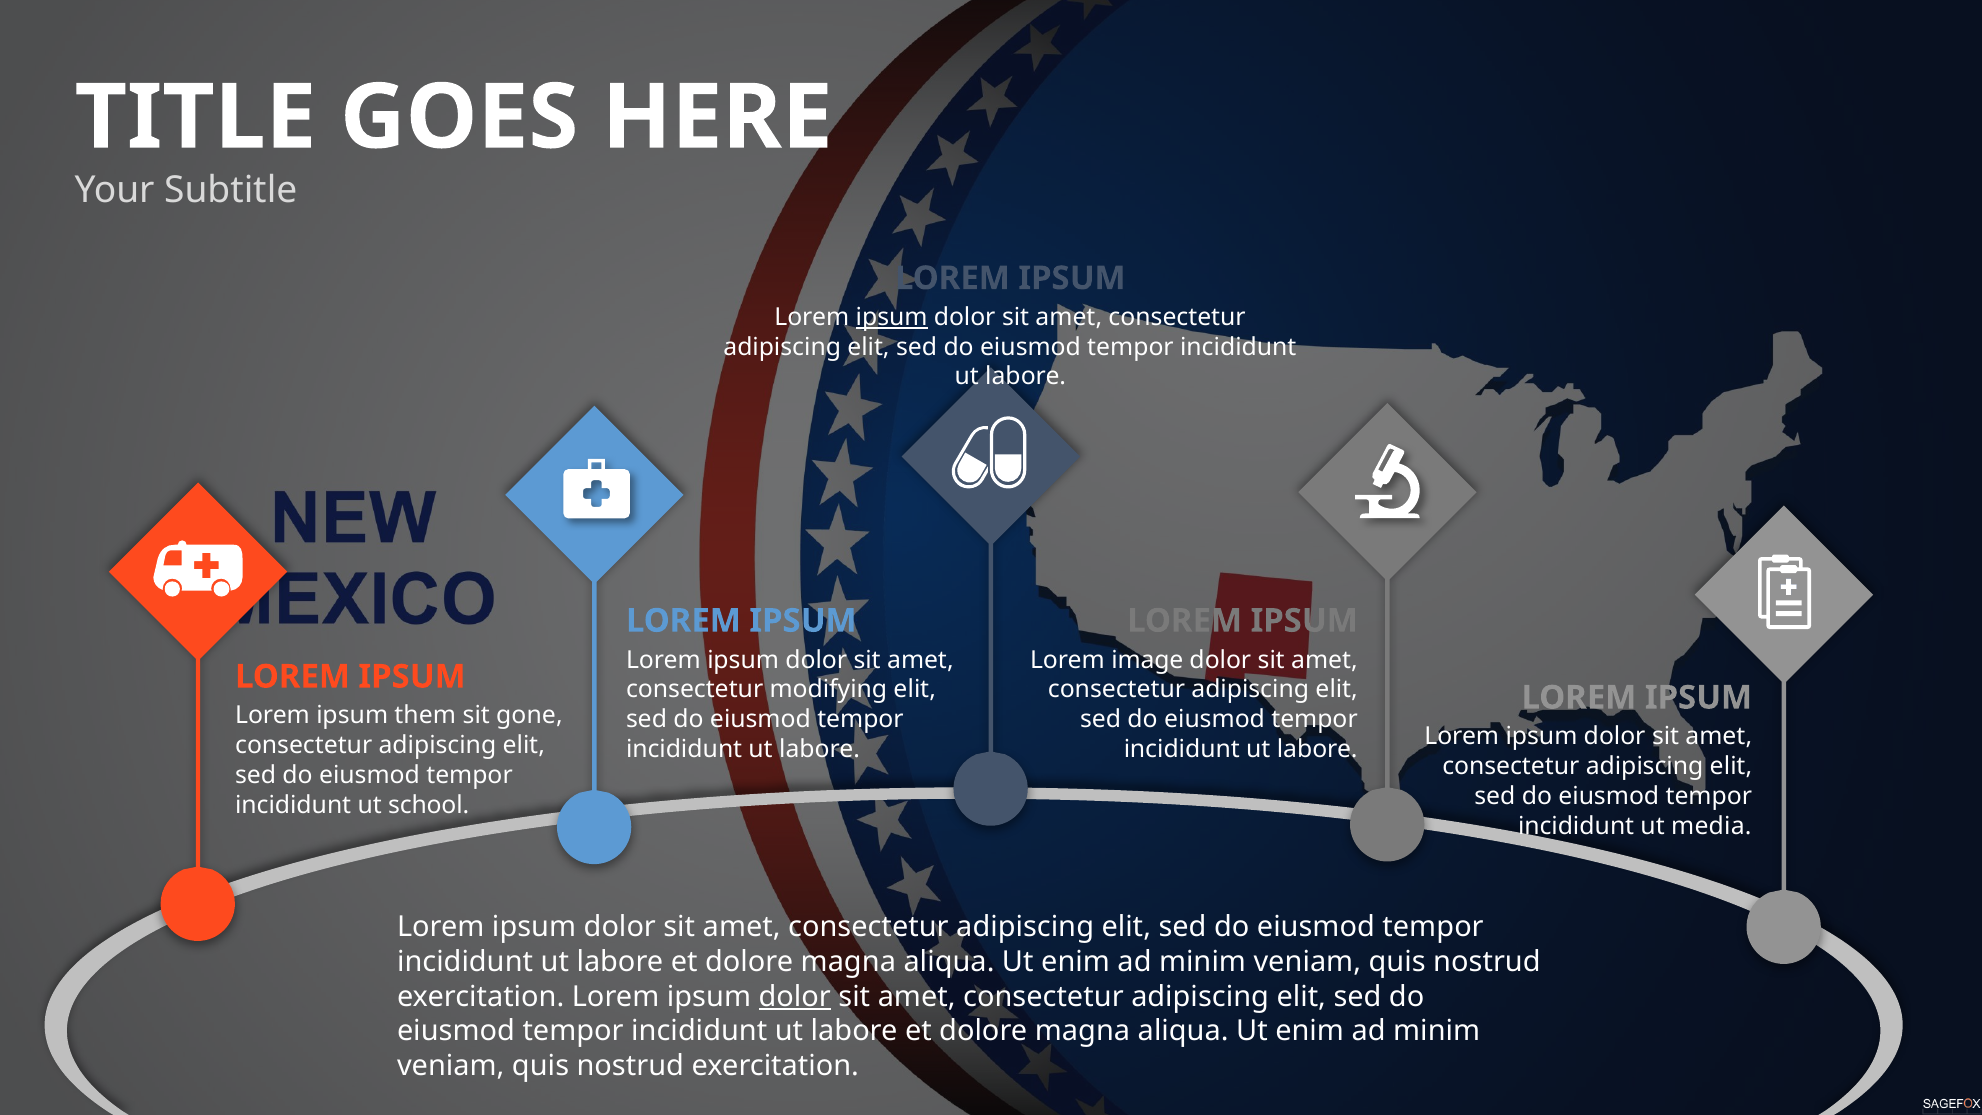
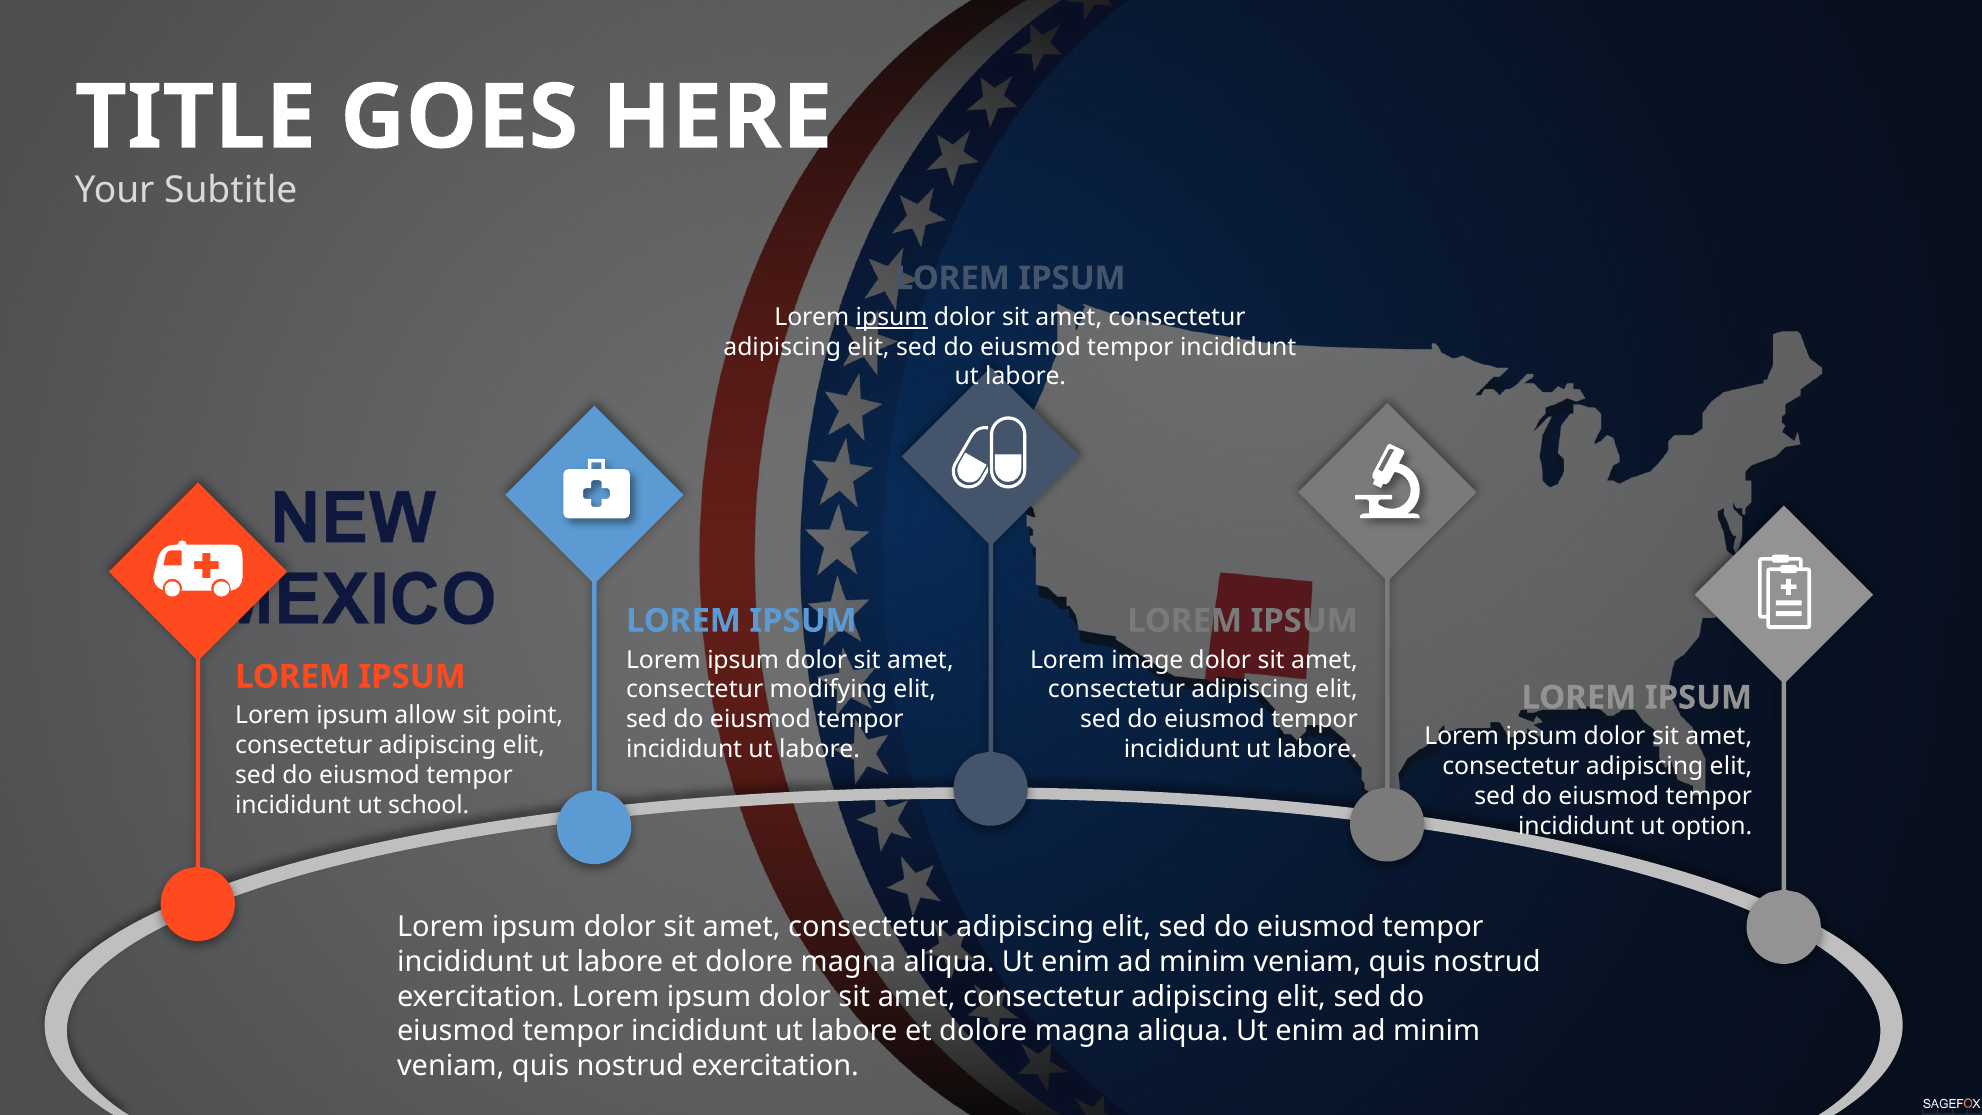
them: them -> allow
gone: gone -> point
media: media -> option
dolor at (795, 997) underline: present -> none
